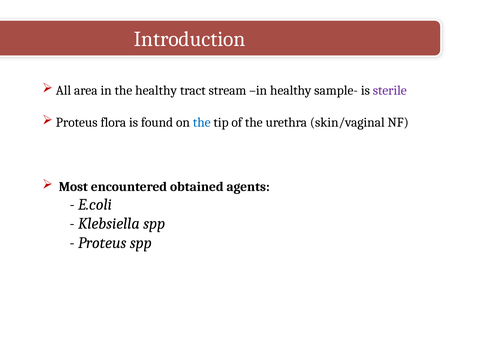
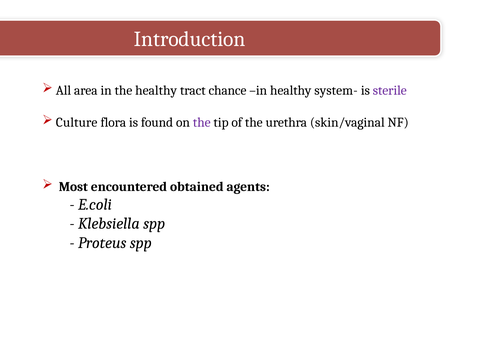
stream: stream -> chance
sample-: sample- -> system-
Proteus at (77, 122): Proteus -> Culture
the at (202, 122) colour: blue -> purple
